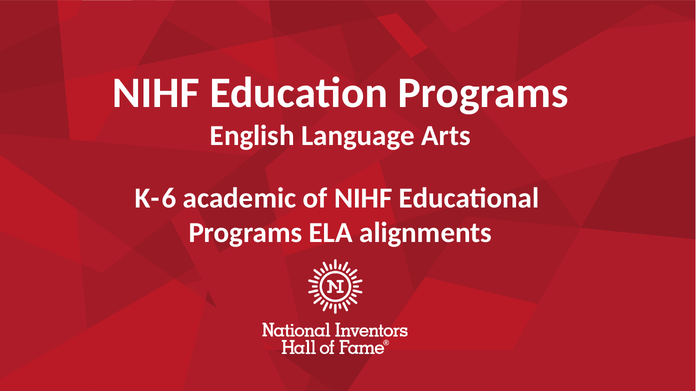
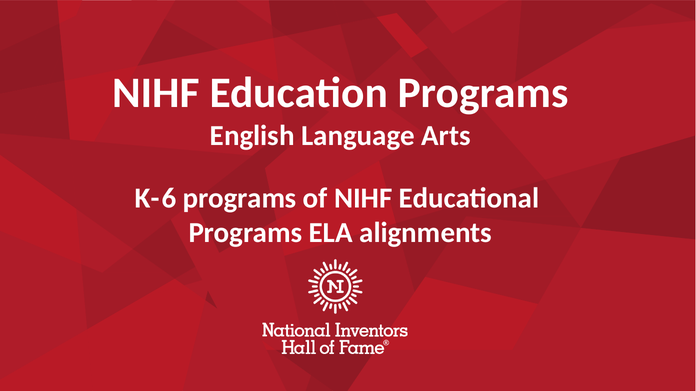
K-6 academic: academic -> programs
